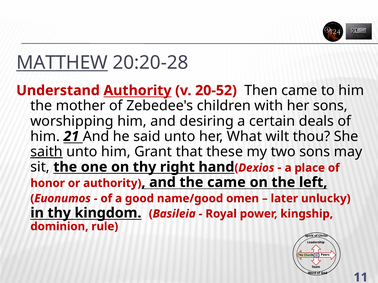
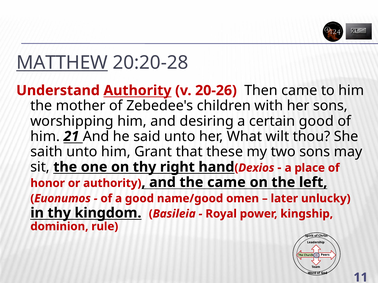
20-52: 20-52 -> 20-26
certain deals: deals -> good
saith underline: present -> none
